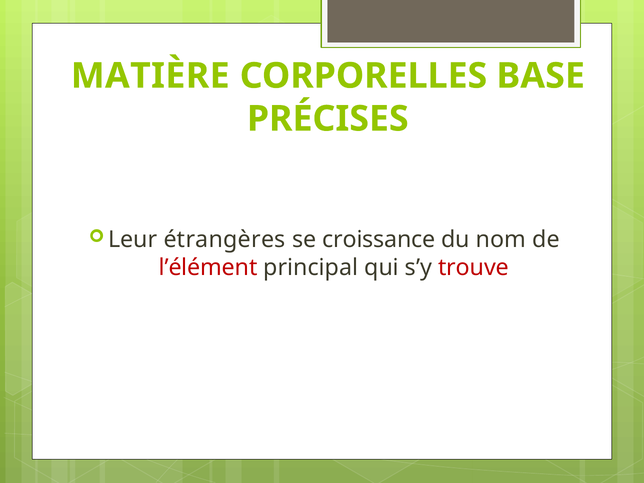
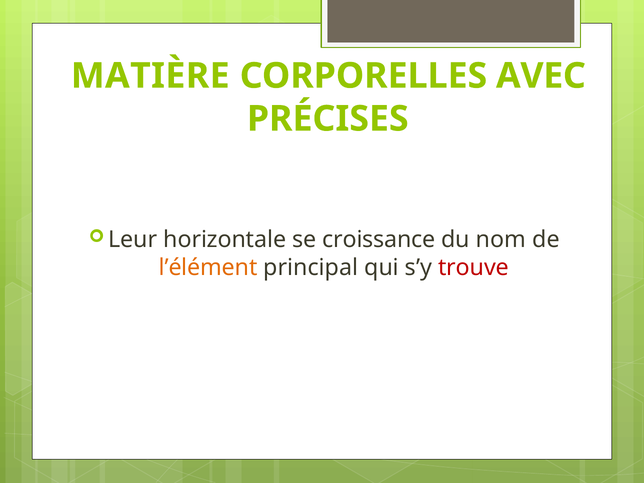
BASE: BASE -> AVEC
étrangères: étrangères -> horizontale
l’élément colour: red -> orange
